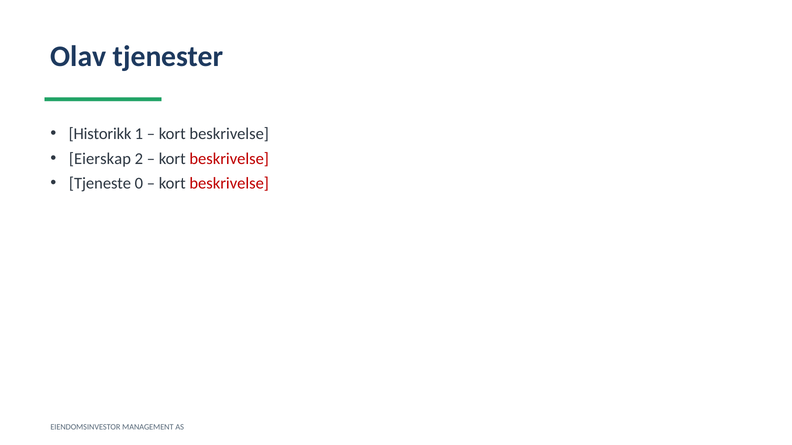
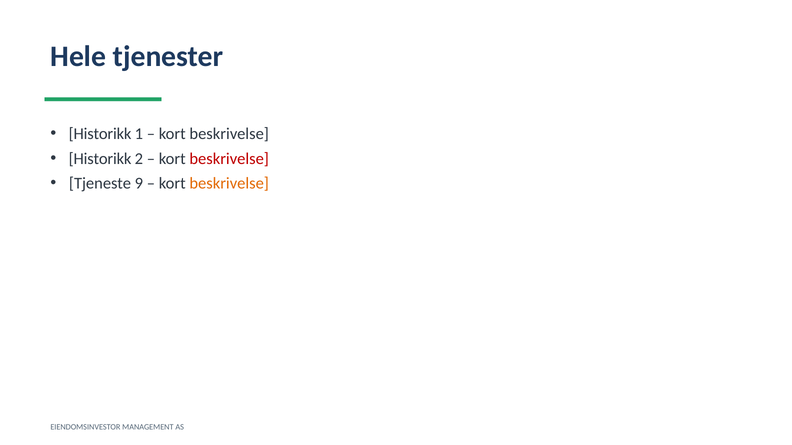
Olav: Olav -> Hele
Eierskap at (100, 159): Eierskap -> Historikk
0: 0 -> 9
beskrivelse at (229, 184) colour: red -> orange
